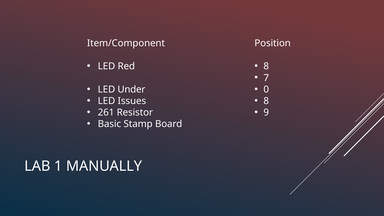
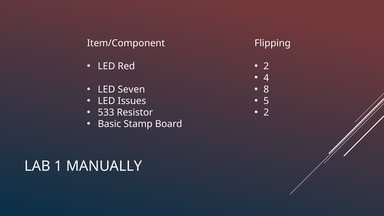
Position: Position -> Flipping
8 at (266, 66): 8 -> 2
7: 7 -> 4
Under: Under -> Seven
0: 0 -> 8
8 at (266, 101): 8 -> 5
261: 261 -> 533
9 at (266, 112): 9 -> 2
